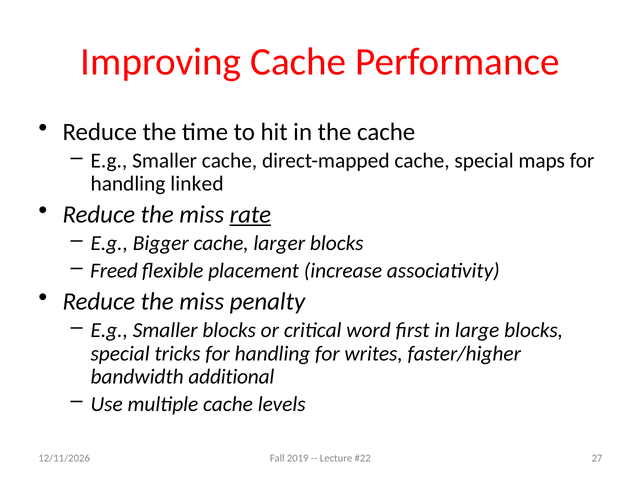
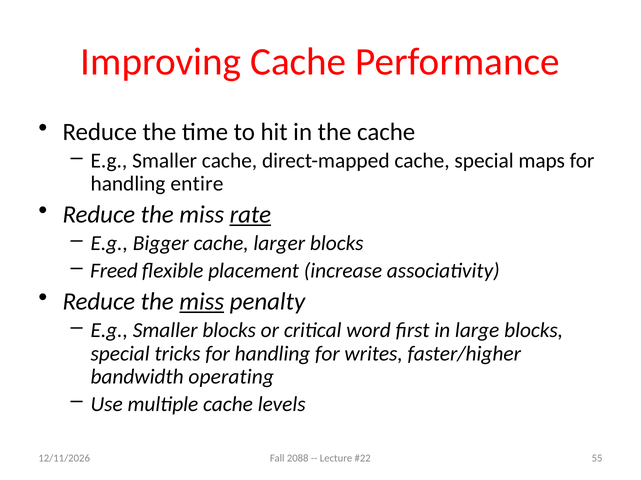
linked: linked -> entire
miss at (202, 302) underline: none -> present
additional: additional -> operating
2019: 2019 -> 2088
27: 27 -> 55
